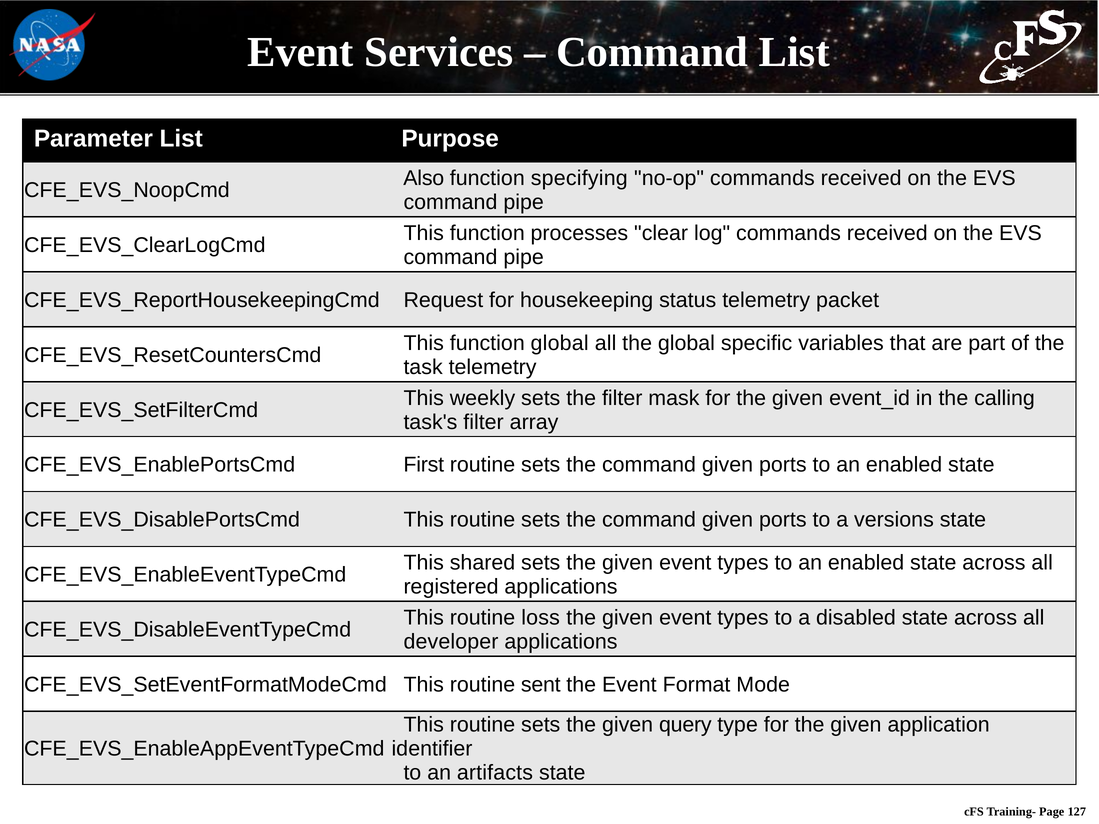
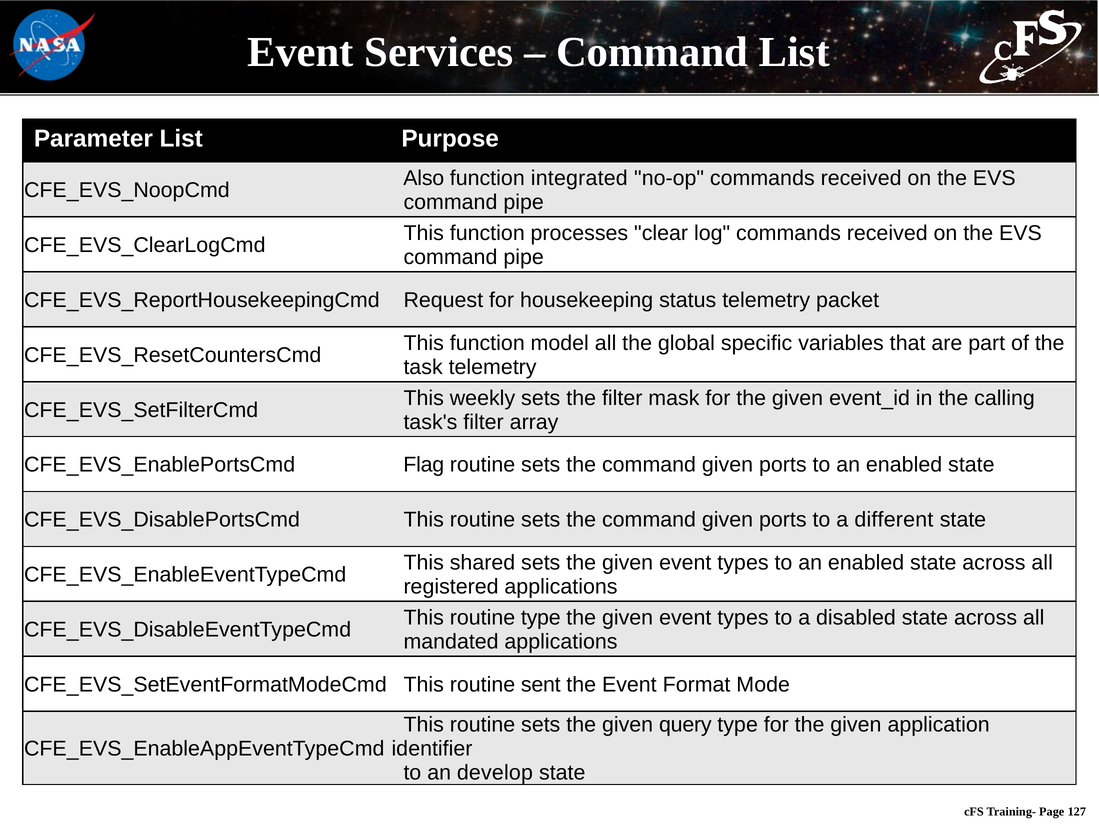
specifying: specifying -> integrated
function global: global -> model
First: First -> Flag
versions: versions -> different
routine loss: loss -> type
developer: developer -> mandated
artifacts: artifacts -> develop
